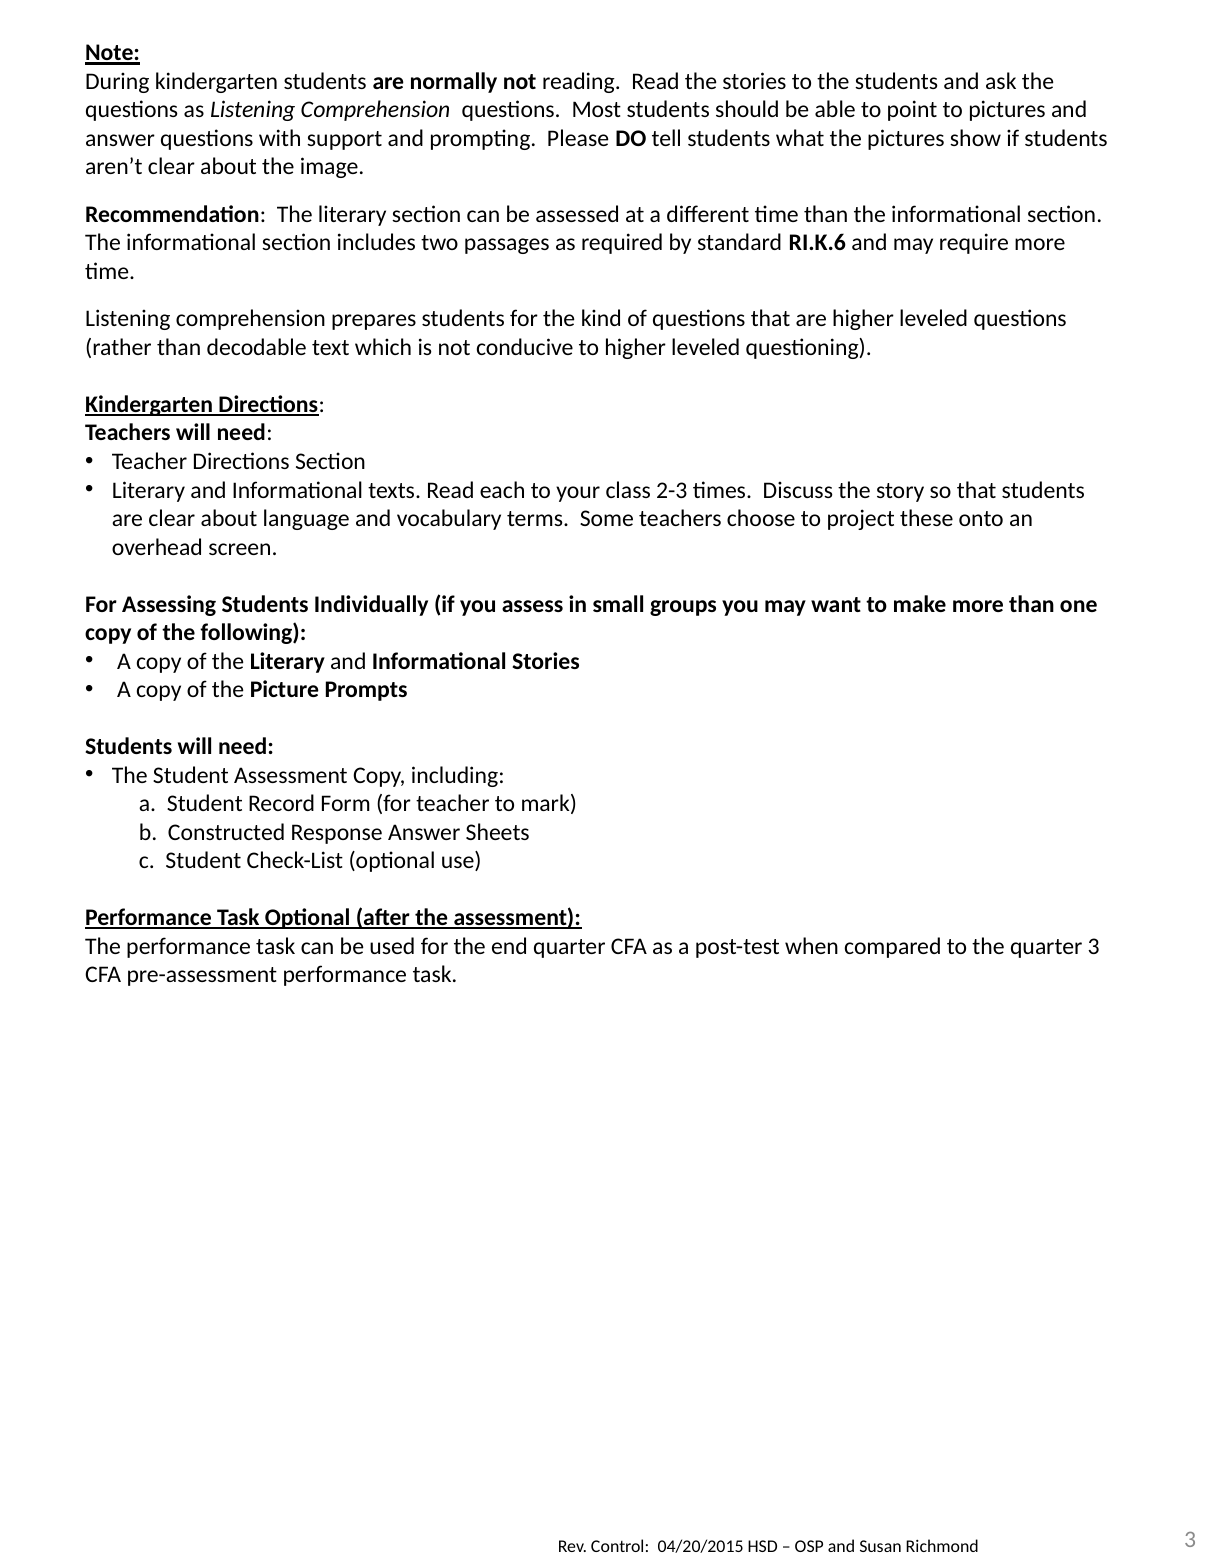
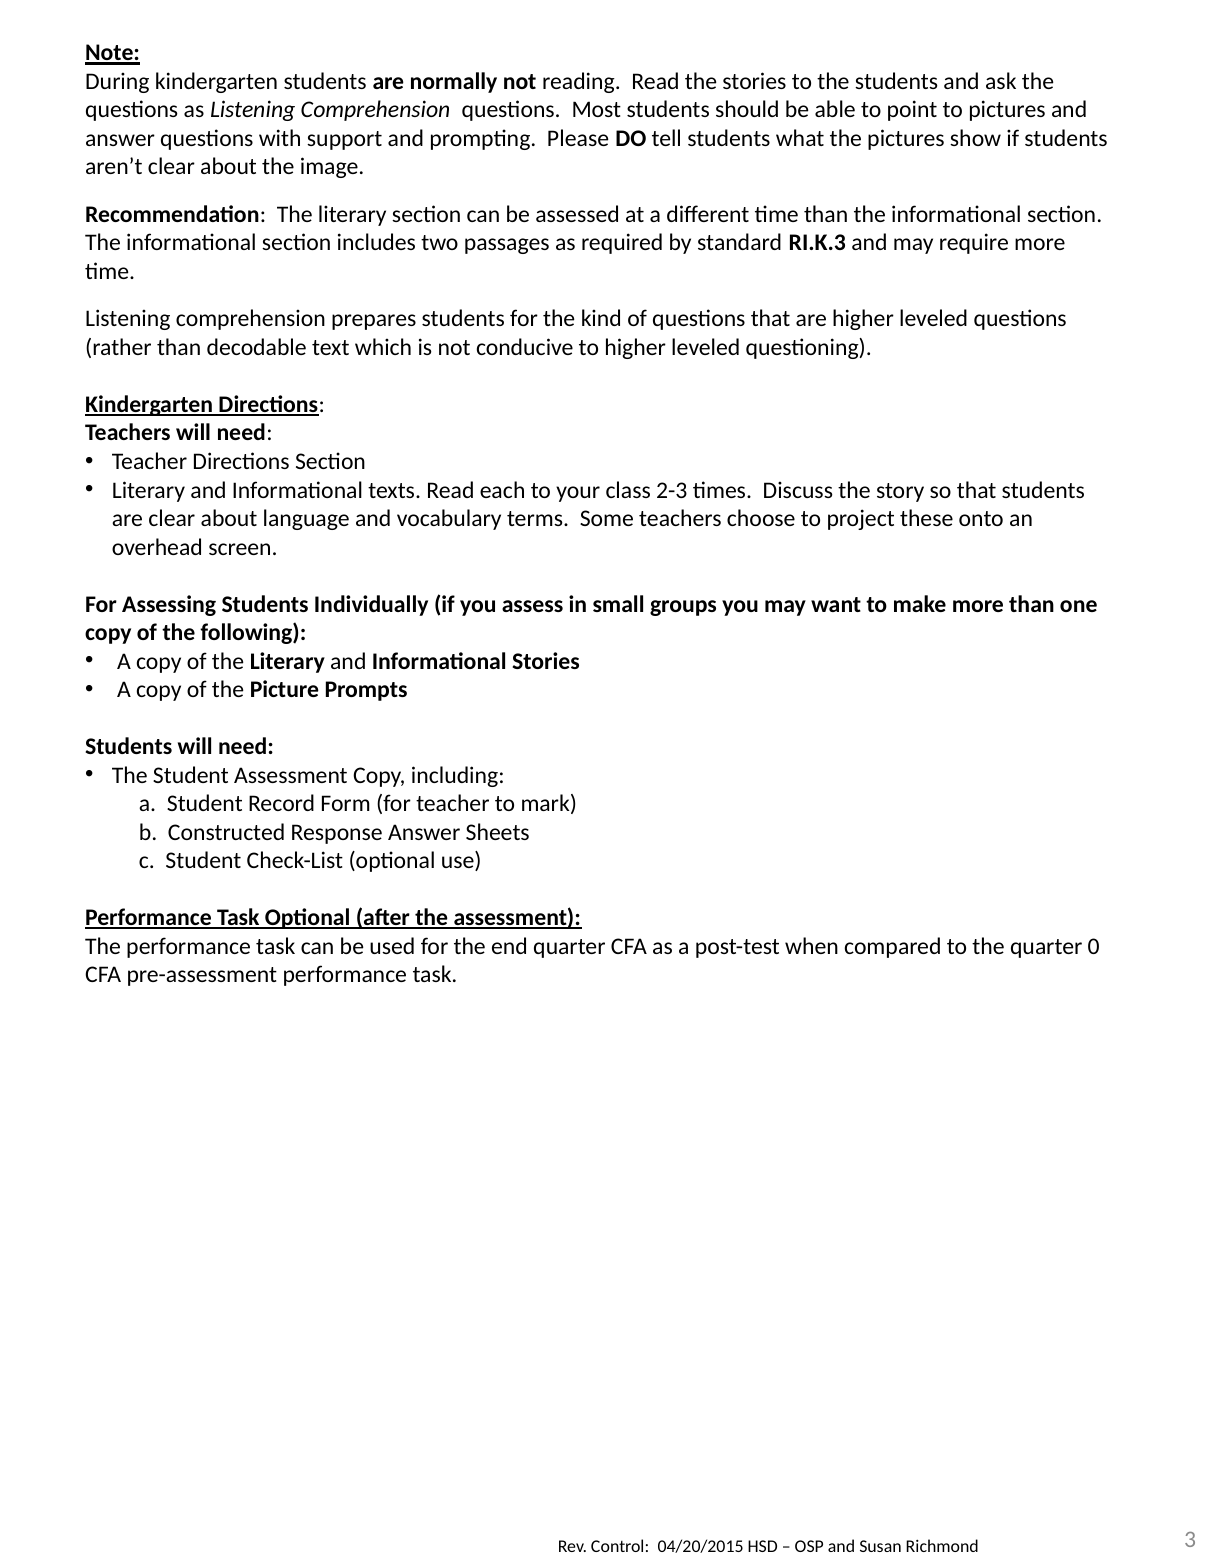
RI.K.6: RI.K.6 -> RI.K.3
quarter 3: 3 -> 0
